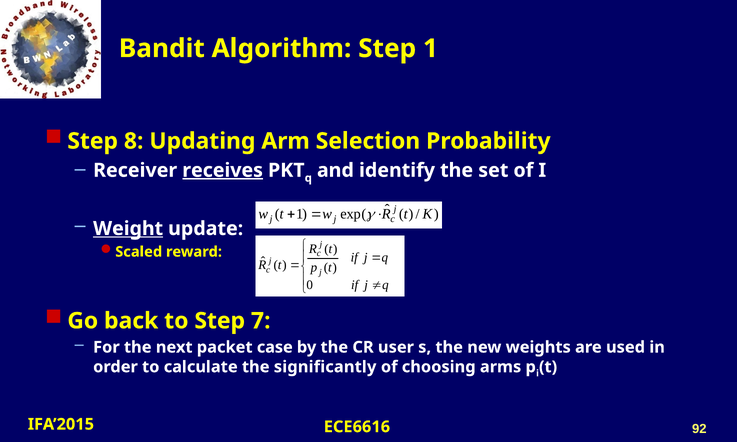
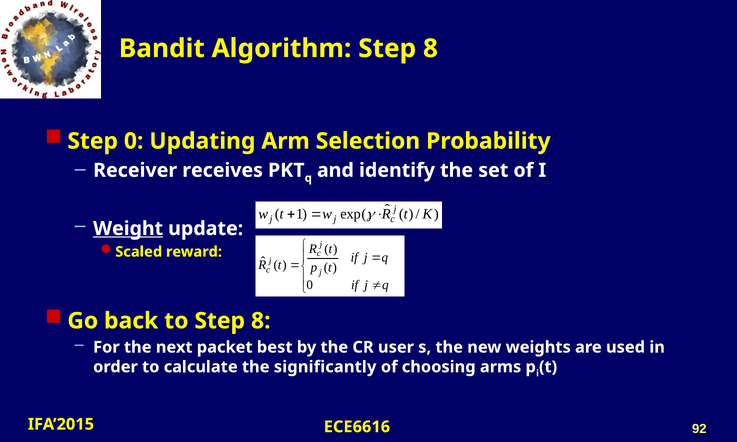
Algorithm Step 1: 1 -> 8
Step 8: 8 -> 0
receives underline: present -> none
to Step 7: 7 -> 8
case: case -> best
